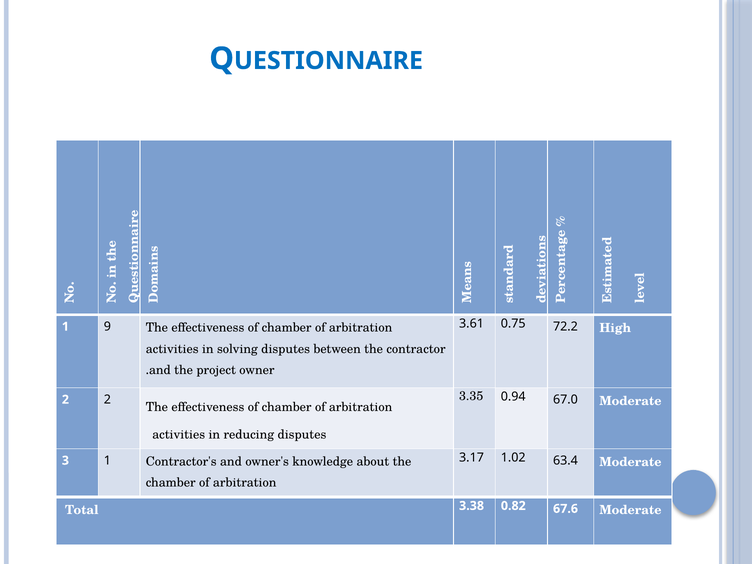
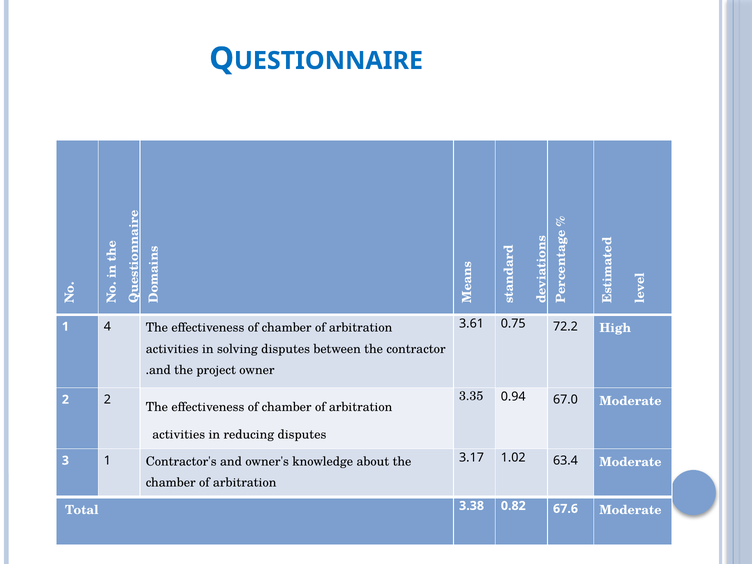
9: 9 -> 4
